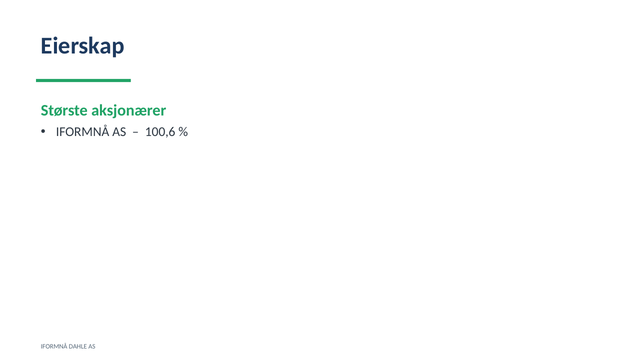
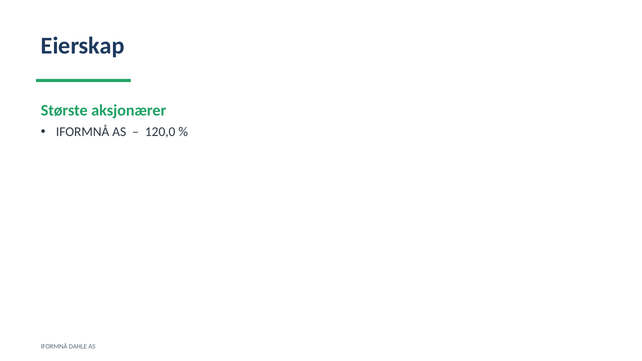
100,6: 100,6 -> 120,0
